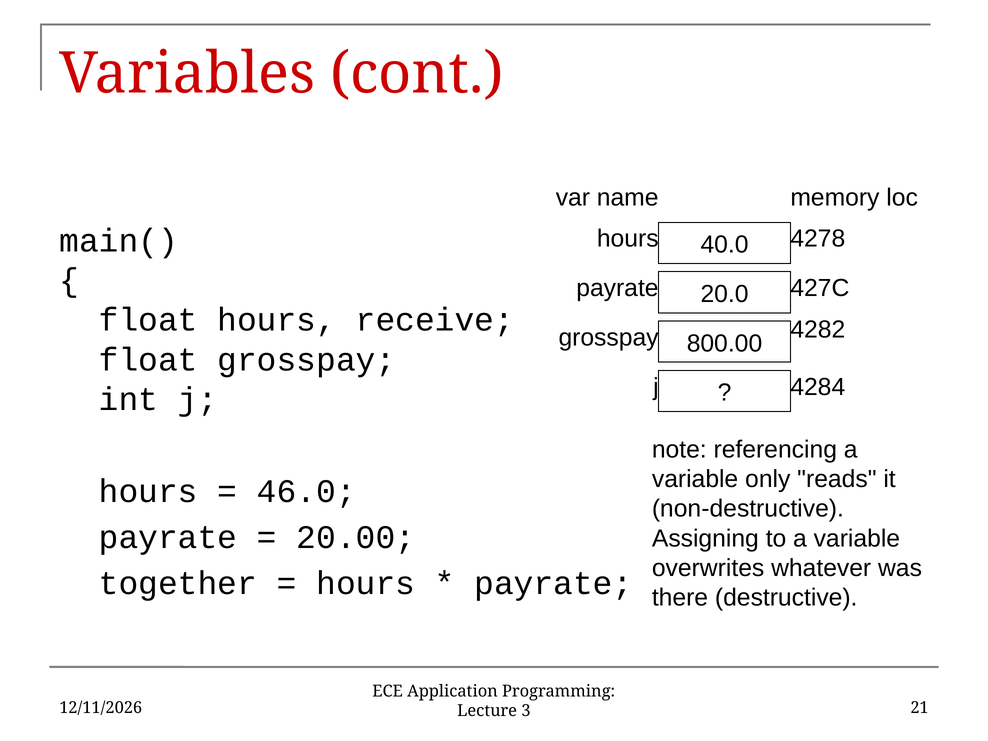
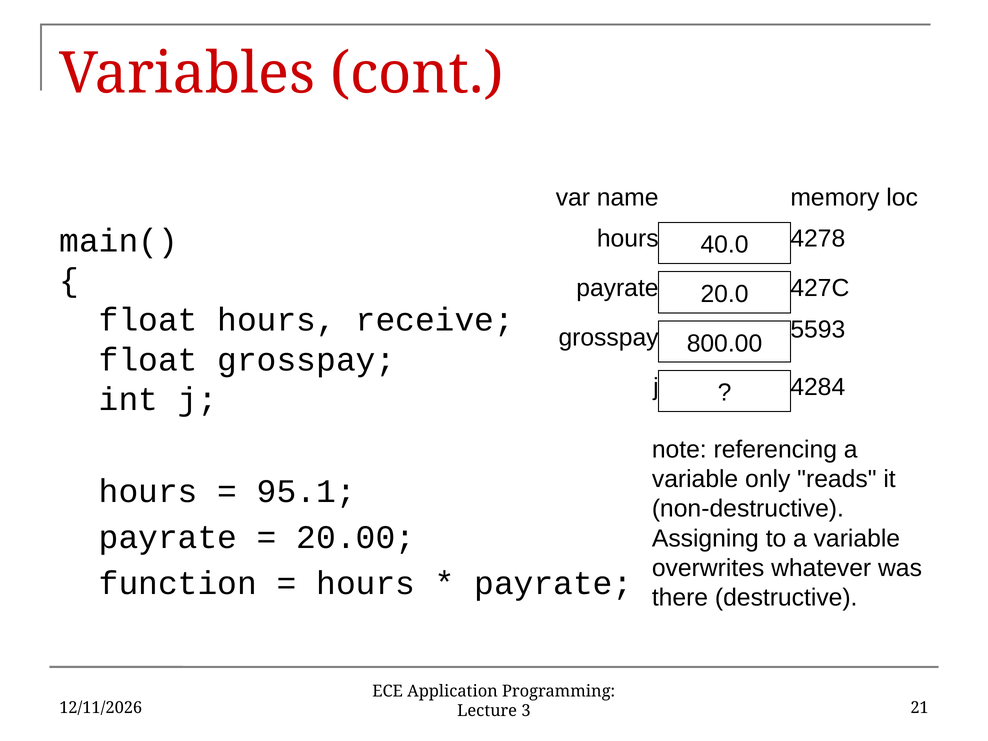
4282: 4282 -> 5593
46.0: 46.0 -> 95.1
together: together -> function
